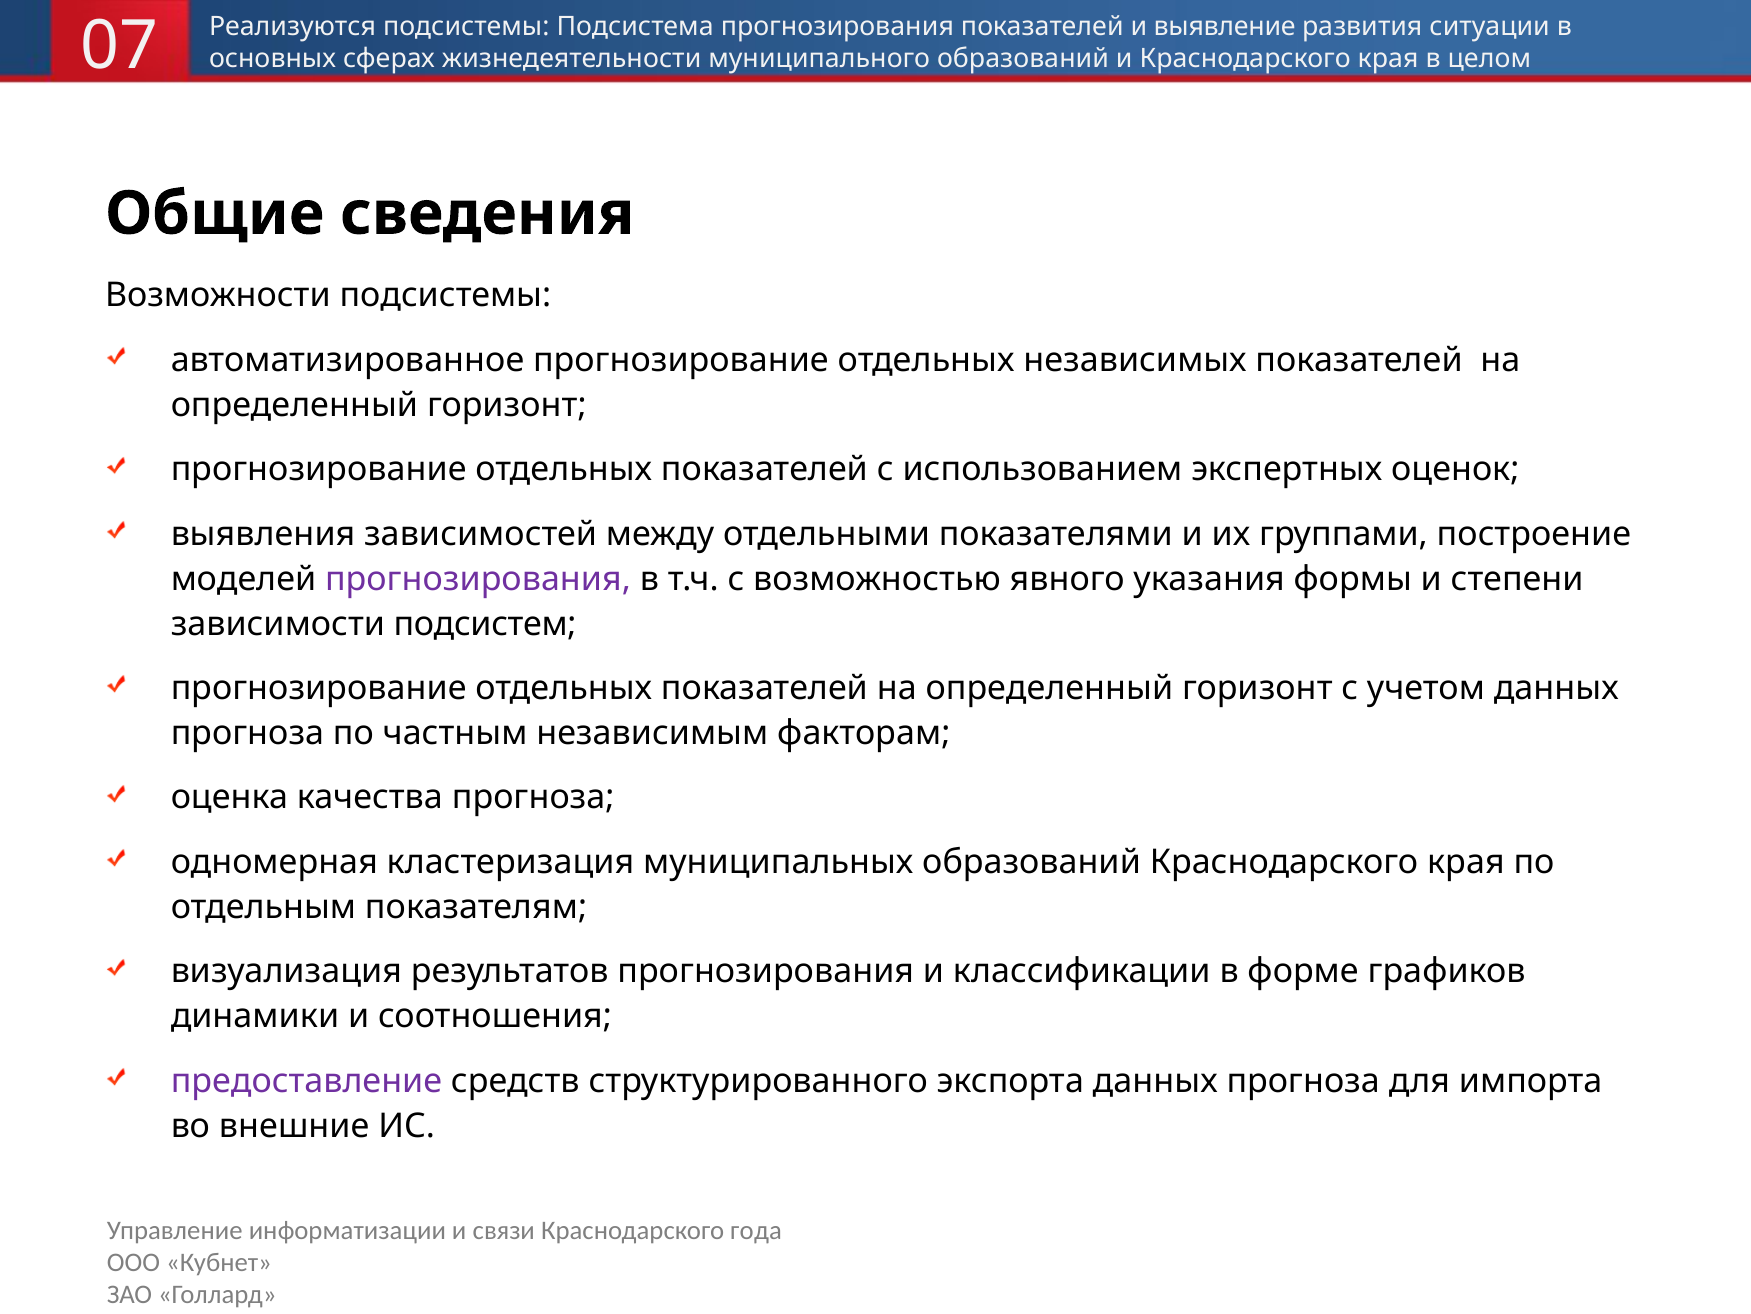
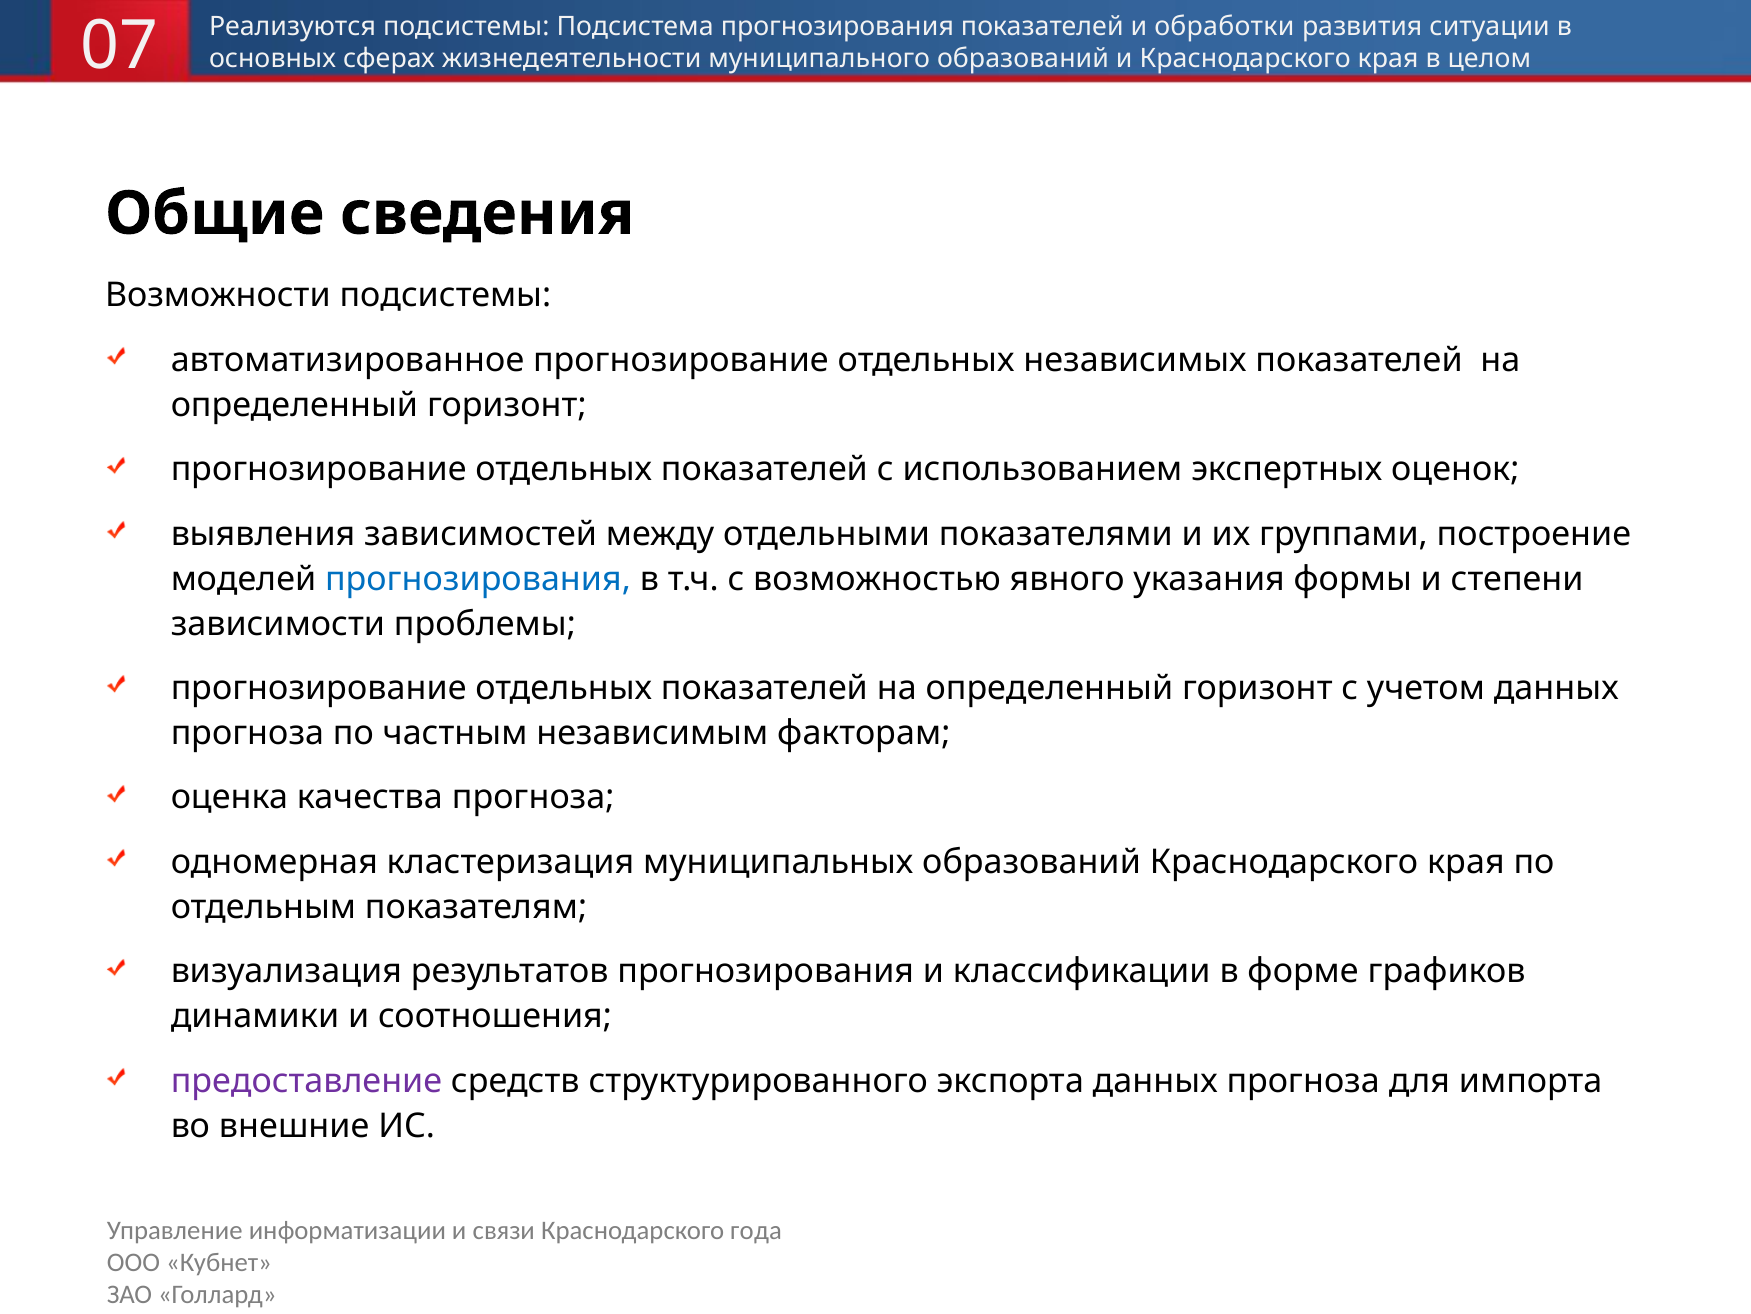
выявление: выявление -> обработки
прогнозирования at (478, 579) colour: purple -> blue
подсистем: подсистем -> проблемы
